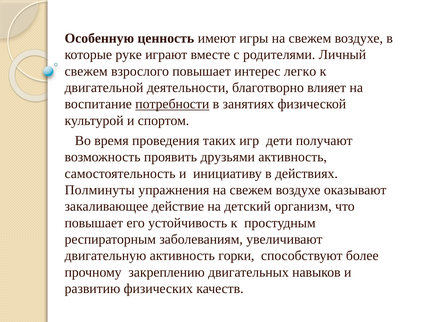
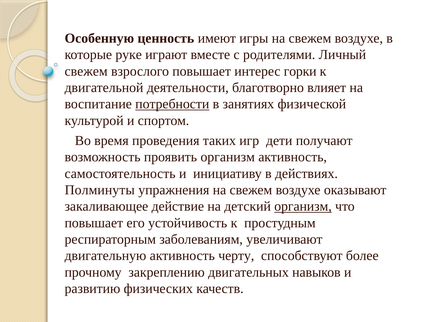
легко: легко -> горки
проявить друзьями: друзьями -> организм
организм at (303, 206) underline: none -> present
горки: горки -> черту
